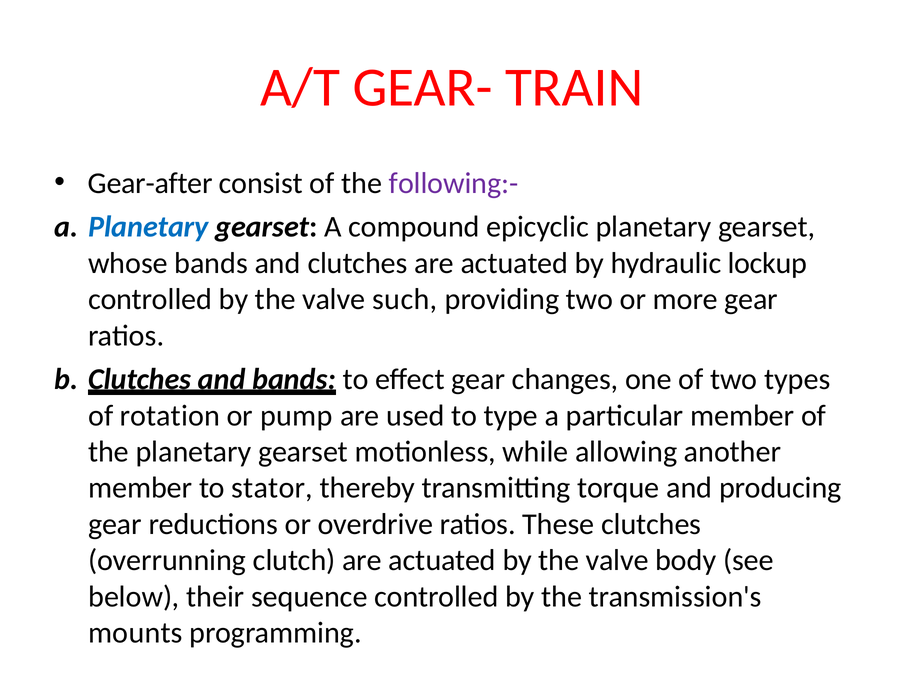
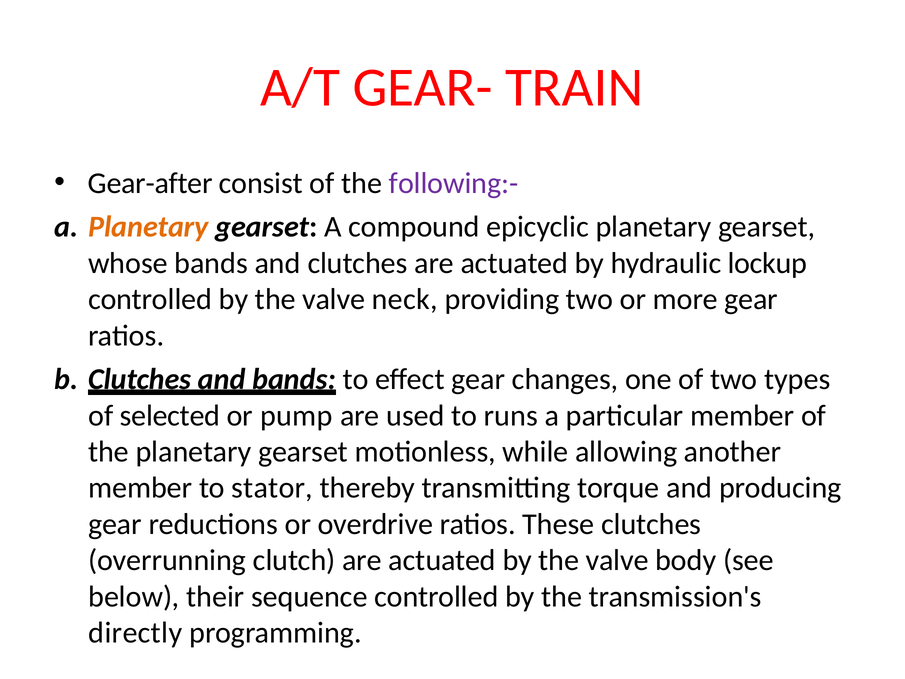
Planetary at (148, 227) colour: blue -> orange
such: such -> neck
rotation: rotation -> selected
type: type -> runs
mounts: mounts -> directly
